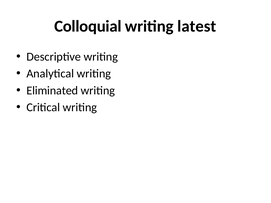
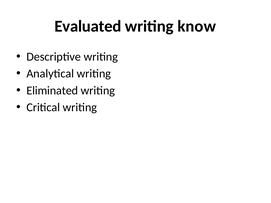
Colloquial: Colloquial -> Evaluated
latest: latest -> know
